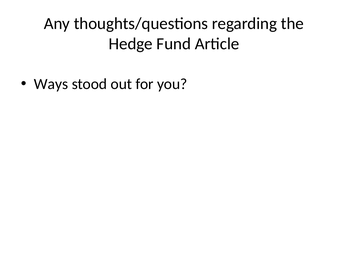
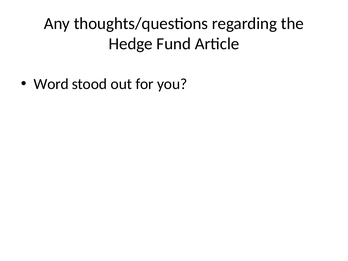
Ways: Ways -> Word
